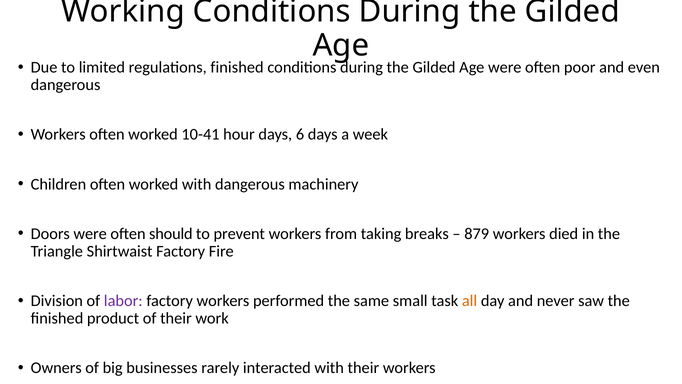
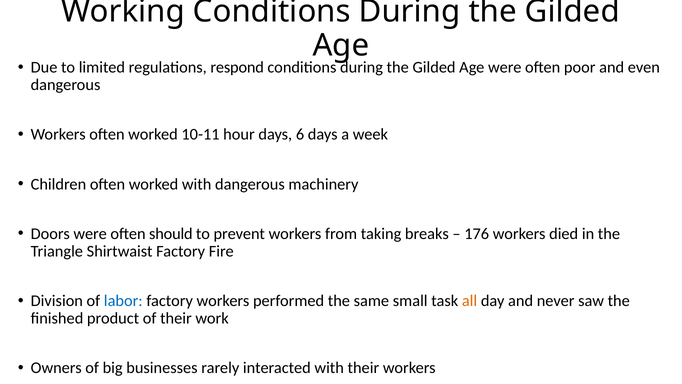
regulations finished: finished -> respond
10-41: 10-41 -> 10-11
879: 879 -> 176
labor colour: purple -> blue
